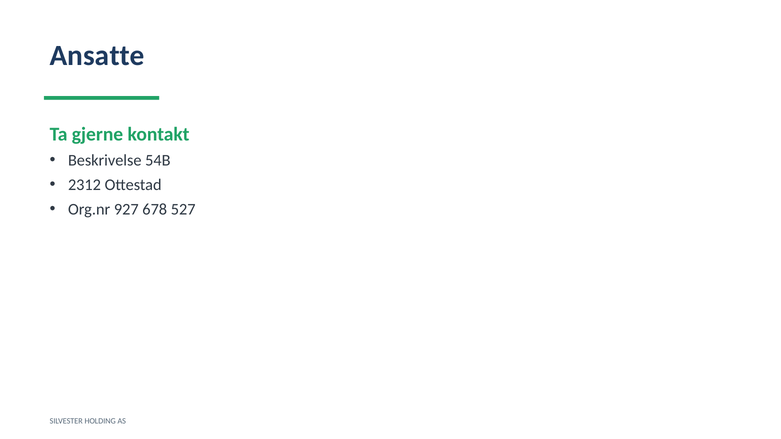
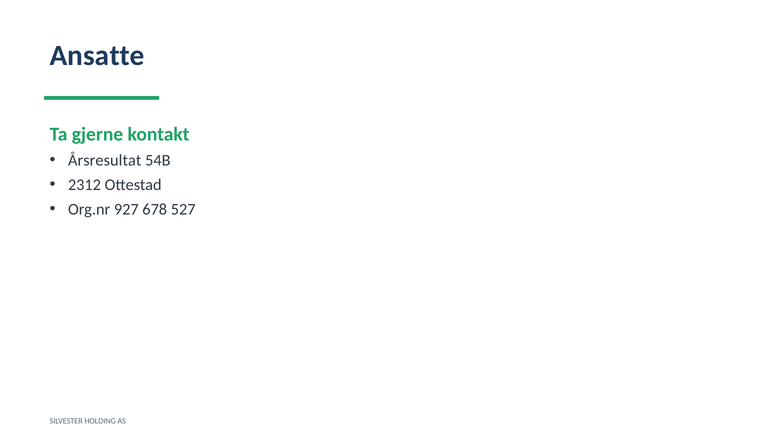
Beskrivelse: Beskrivelse -> Årsresultat
